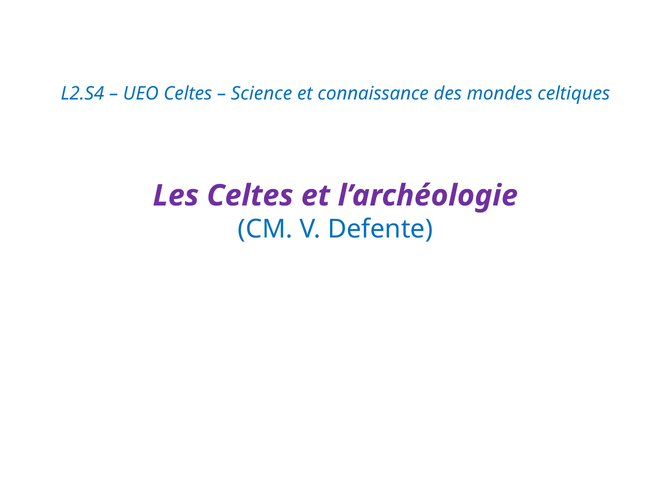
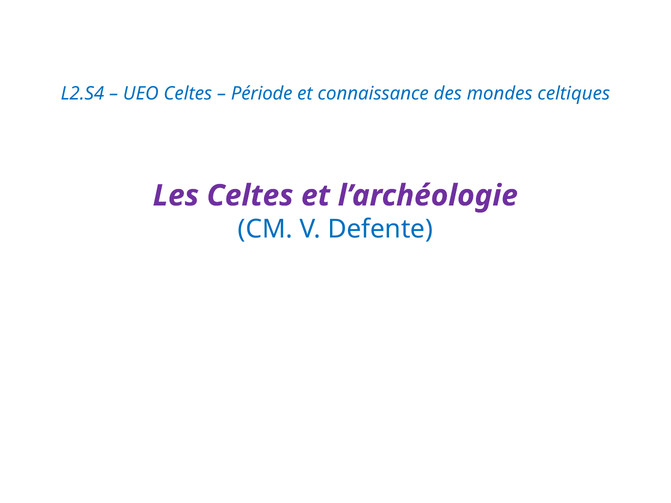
Science: Science -> Période
